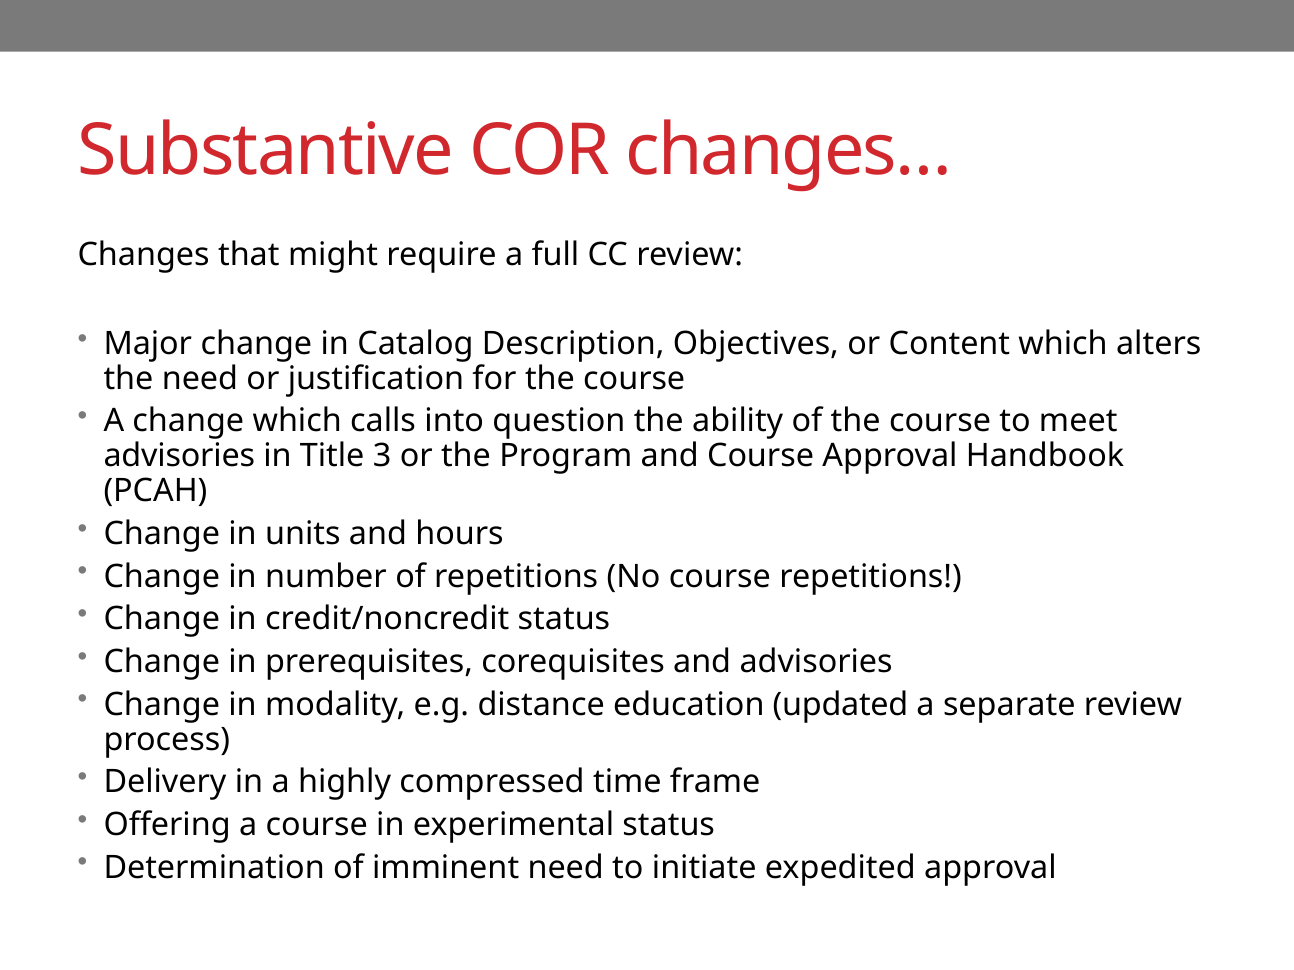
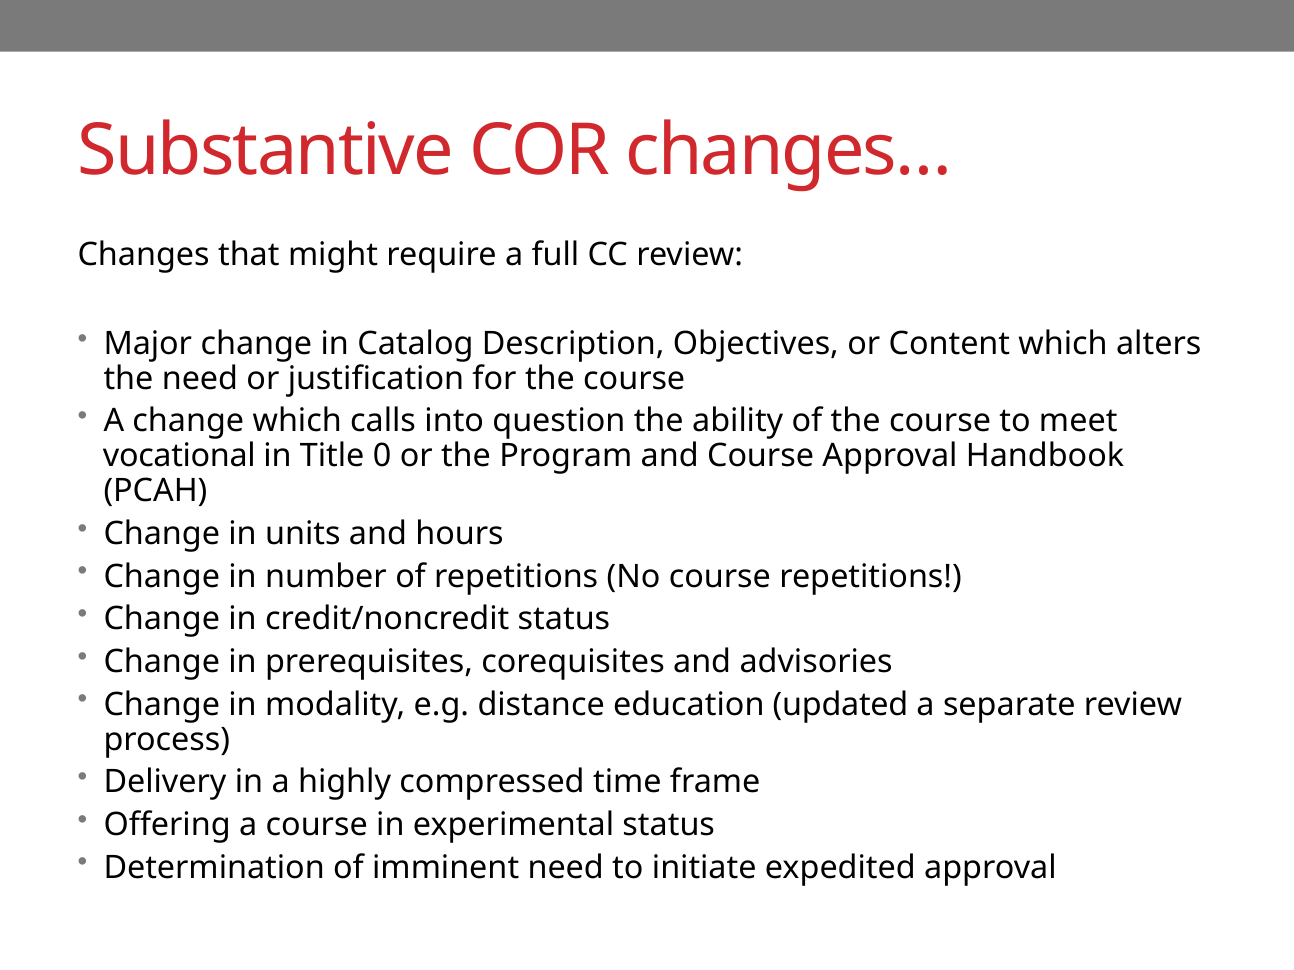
advisories at (179, 456): advisories -> vocational
3: 3 -> 0
